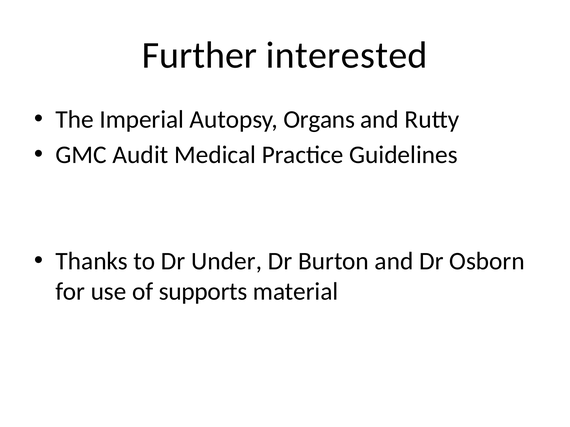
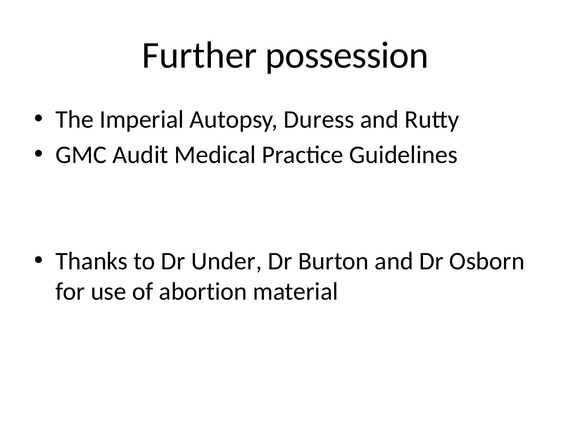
interested: interested -> possession
Organs: Organs -> Duress
supports: supports -> abortion
